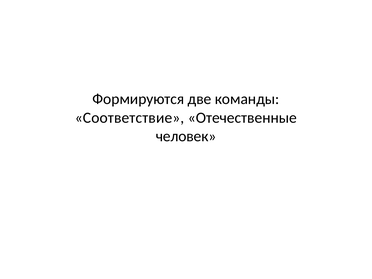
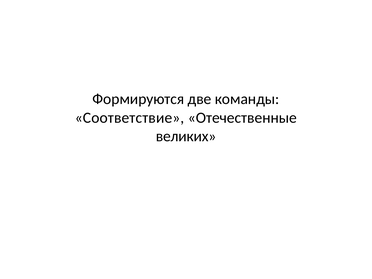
человек: человек -> великих
